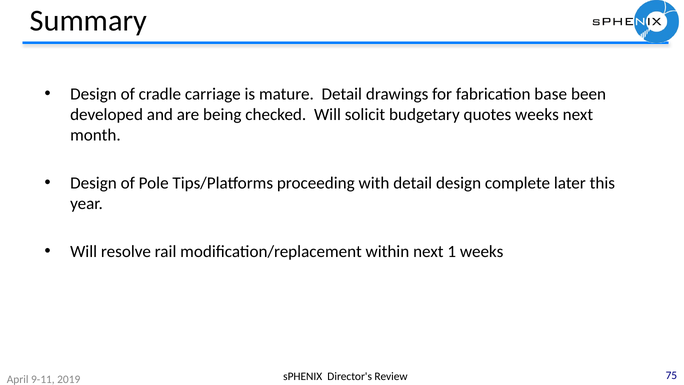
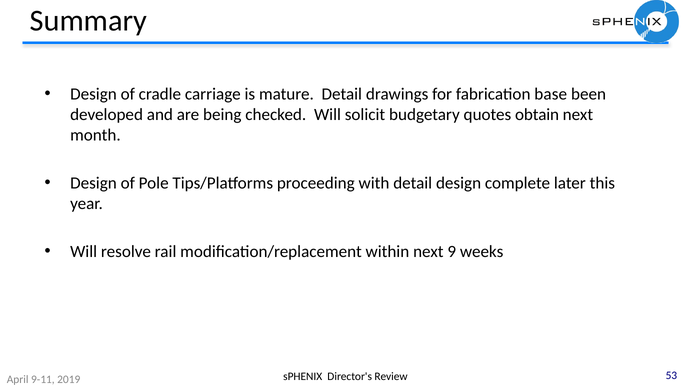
quotes weeks: weeks -> obtain
1: 1 -> 9
75: 75 -> 53
